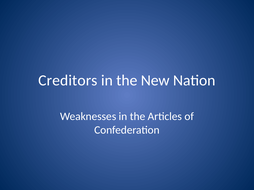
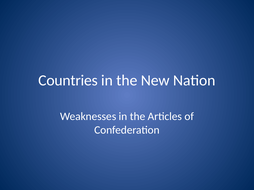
Creditors: Creditors -> Countries
